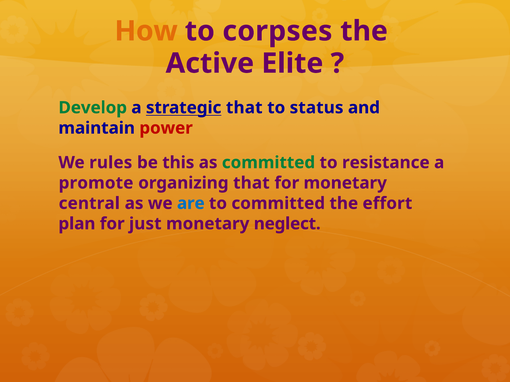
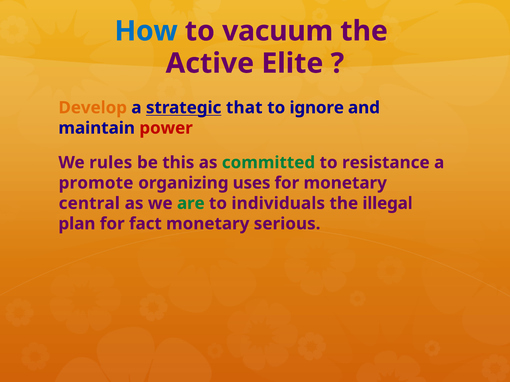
How colour: orange -> blue
corpses: corpses -> vacuum
Develop colour: green -> orange
status: status -> ignore
organizing that: that -> uses
are colour: blue -> green
to committed: committed -> individuals
effort: effort -> illegal
just: just -> fact
neglect: neglect -> serious
